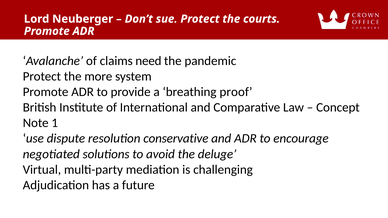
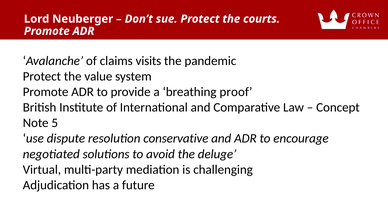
need: need -> visits
more: more -> value
1: 1 -> 5
